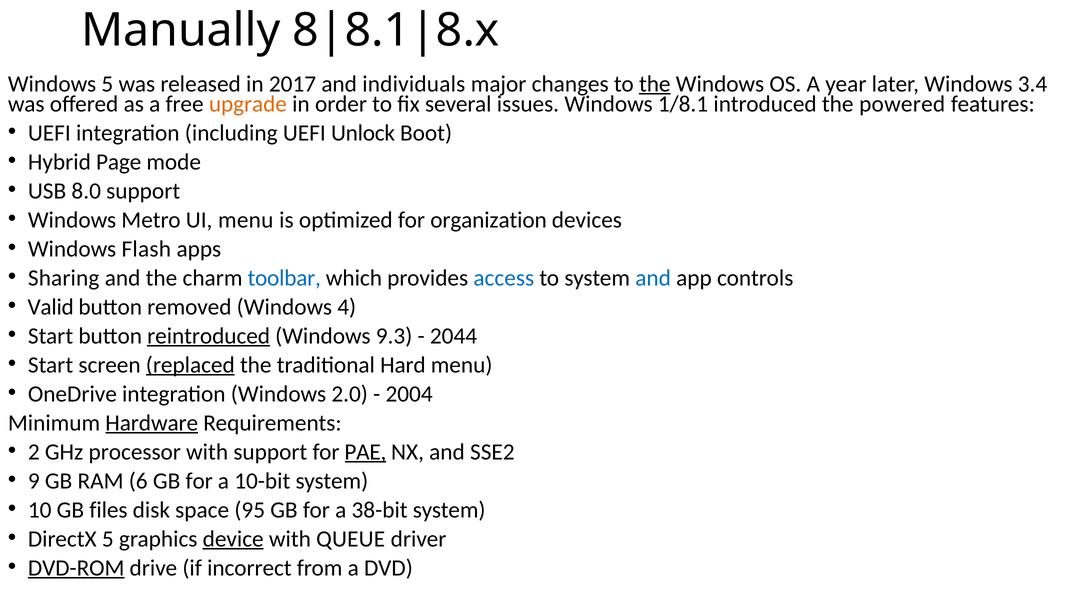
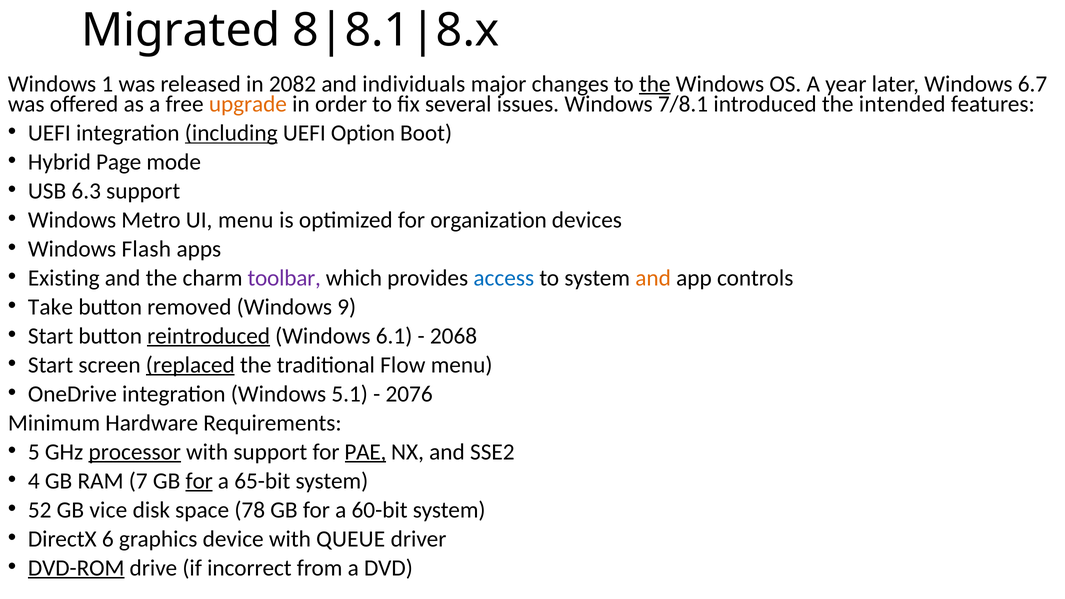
Manually: Manually -> Migrated
Windows 5: 5 -> 1
2017: 2017 -> 2082
3.4: 3.4 -> 6.7
1/8.1: 1/8.1 -> 7/8.1
powered: powered -> intended
including underline: none -> present
Unlock: Unlock -> Option
8.0: 8.0 -> 6.3
Sharing: Sharing -> Existing
toolbar colour: blue -> purple
and at (653, 278) colour: blue -> orange
Valid: Valid -> Take
4: 4 -> 9
9.3: 9.3 -> 6.1
2044: 2044 -> 2068
Hard: Hard -> Flow
2.0: 2.0 -> 5.1
2004: 2004 -> 2076
Hardware underline: present -> none
2: 2 -> 5
processor underline: none -> present
9: 9 -> 4
6: 6 -> 7
for at (199, 481) underline: none -> present
10-bit: 10-bit -> 65-bit
10: 10 -> 52
files: files -> vice
95: 95 -> 78
38-bit: 38-bit -> 60-bit
DirectX 5: 5 -> 6
device underline: present -> none
